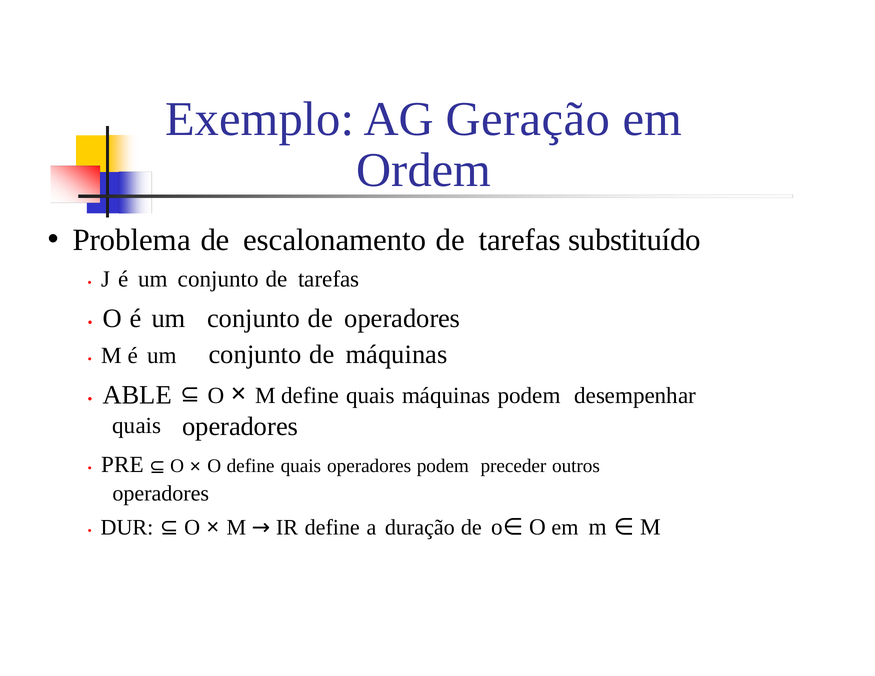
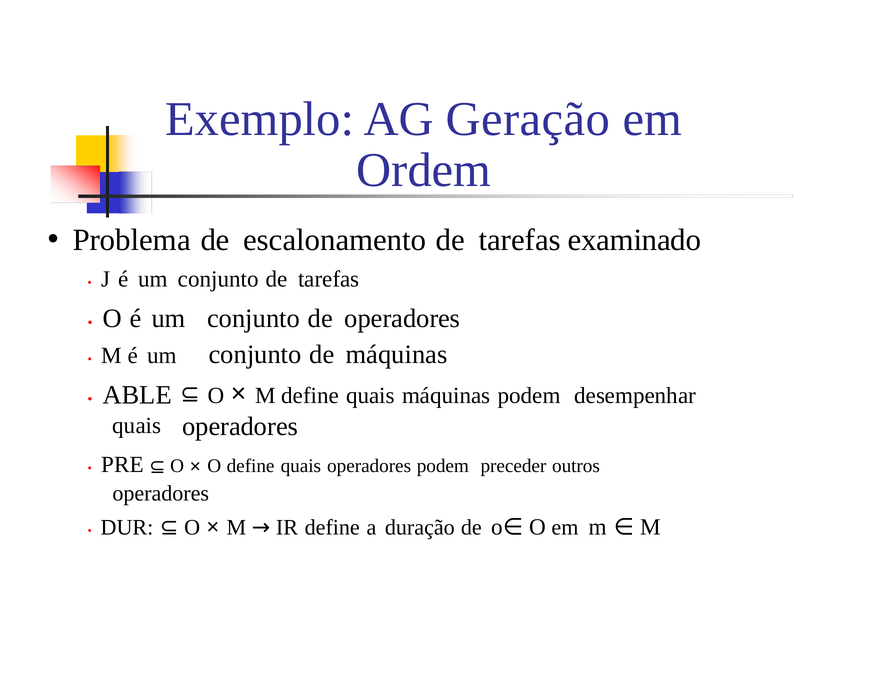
substituído: substituído -> examinado
